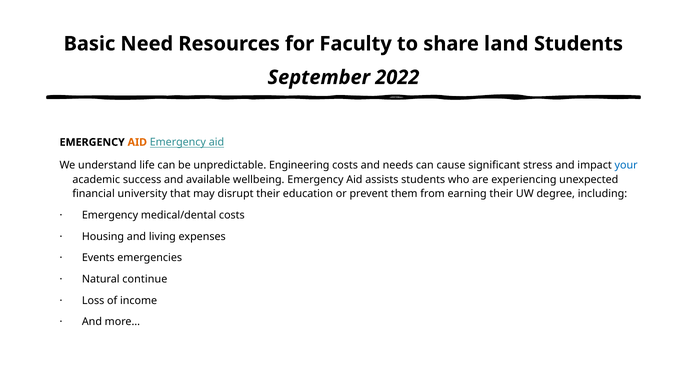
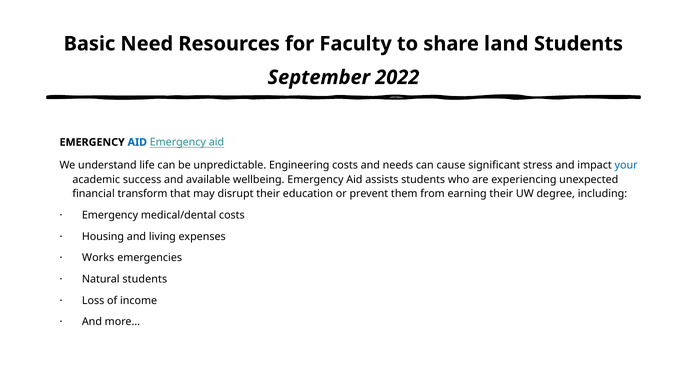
AID at (137, 142) colour: orange -> blue
university: university -> transform
Events: Events -> Works
Natural continue: continue -> students
